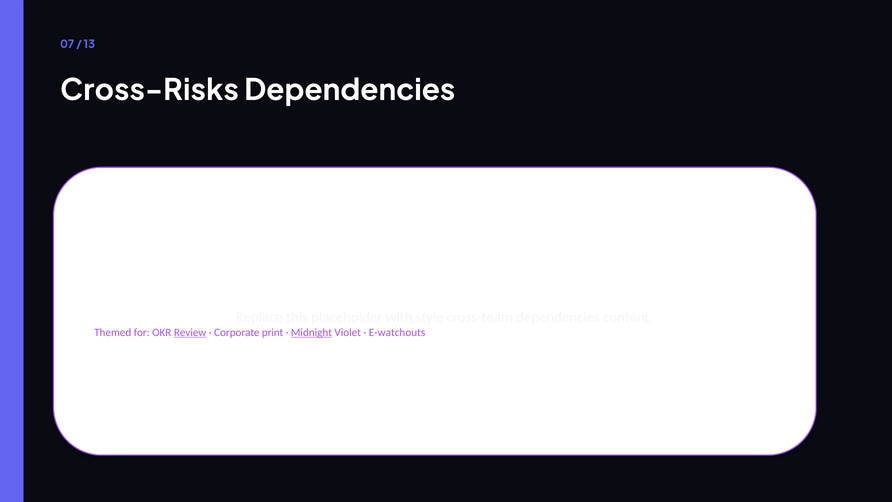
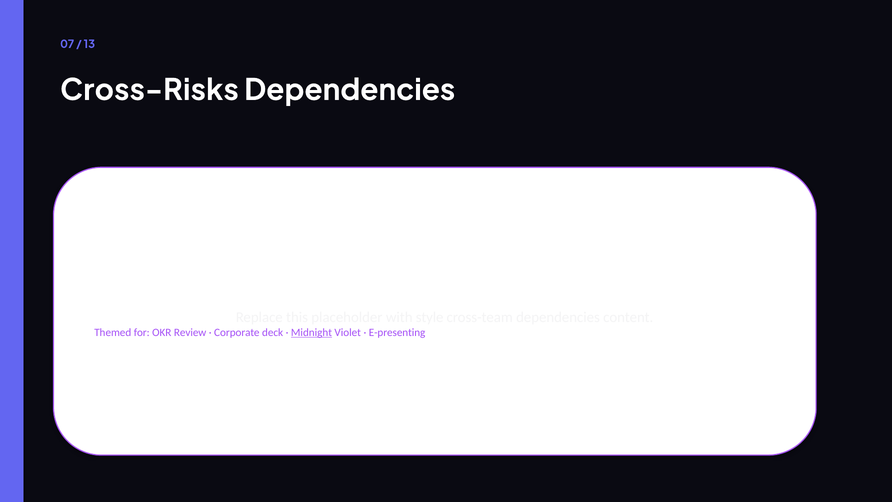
Review underline: present -> none
print: print -> deck
E-watchouts: E-watchouts -> E-presenting
